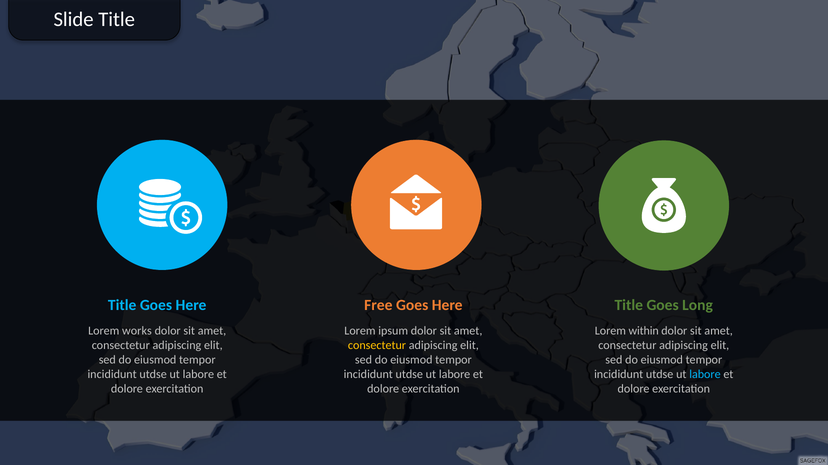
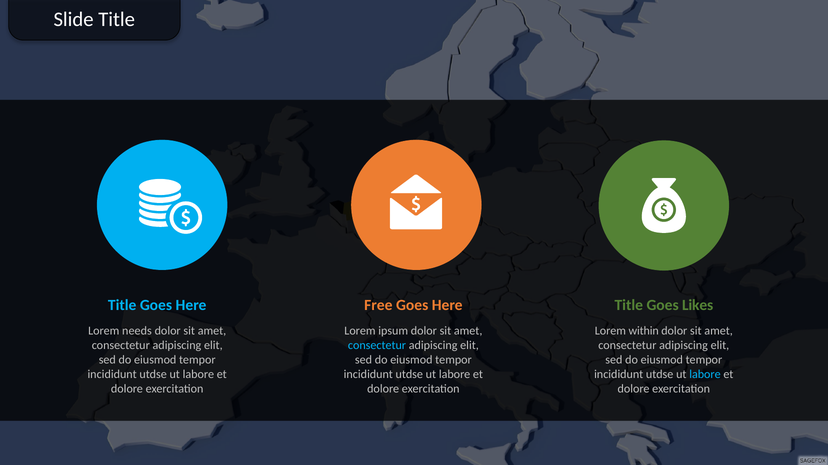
Long: Long -> Likes
works: works -> needs
consectetur at (377, 346) colour: yellow -> light blue
